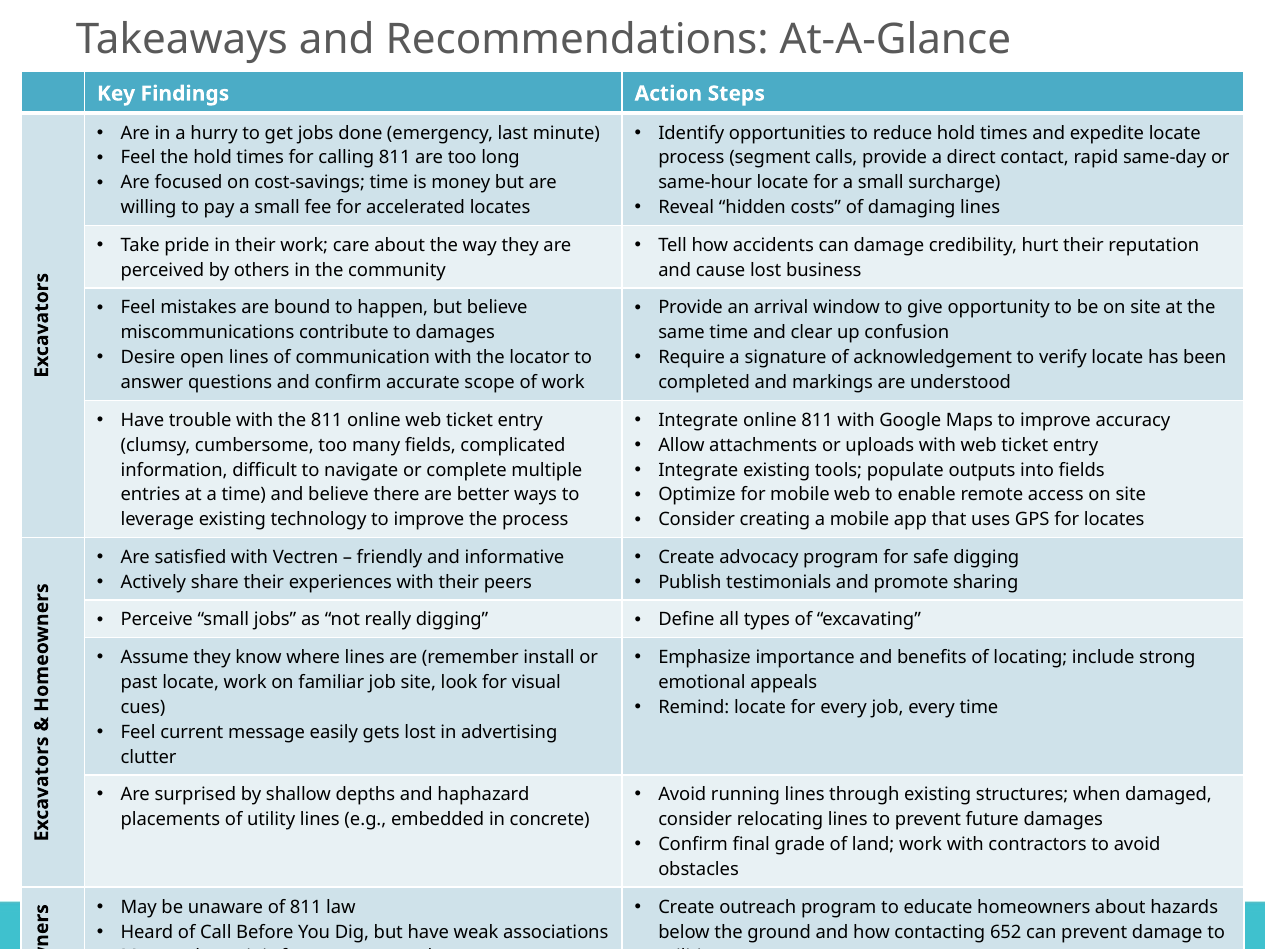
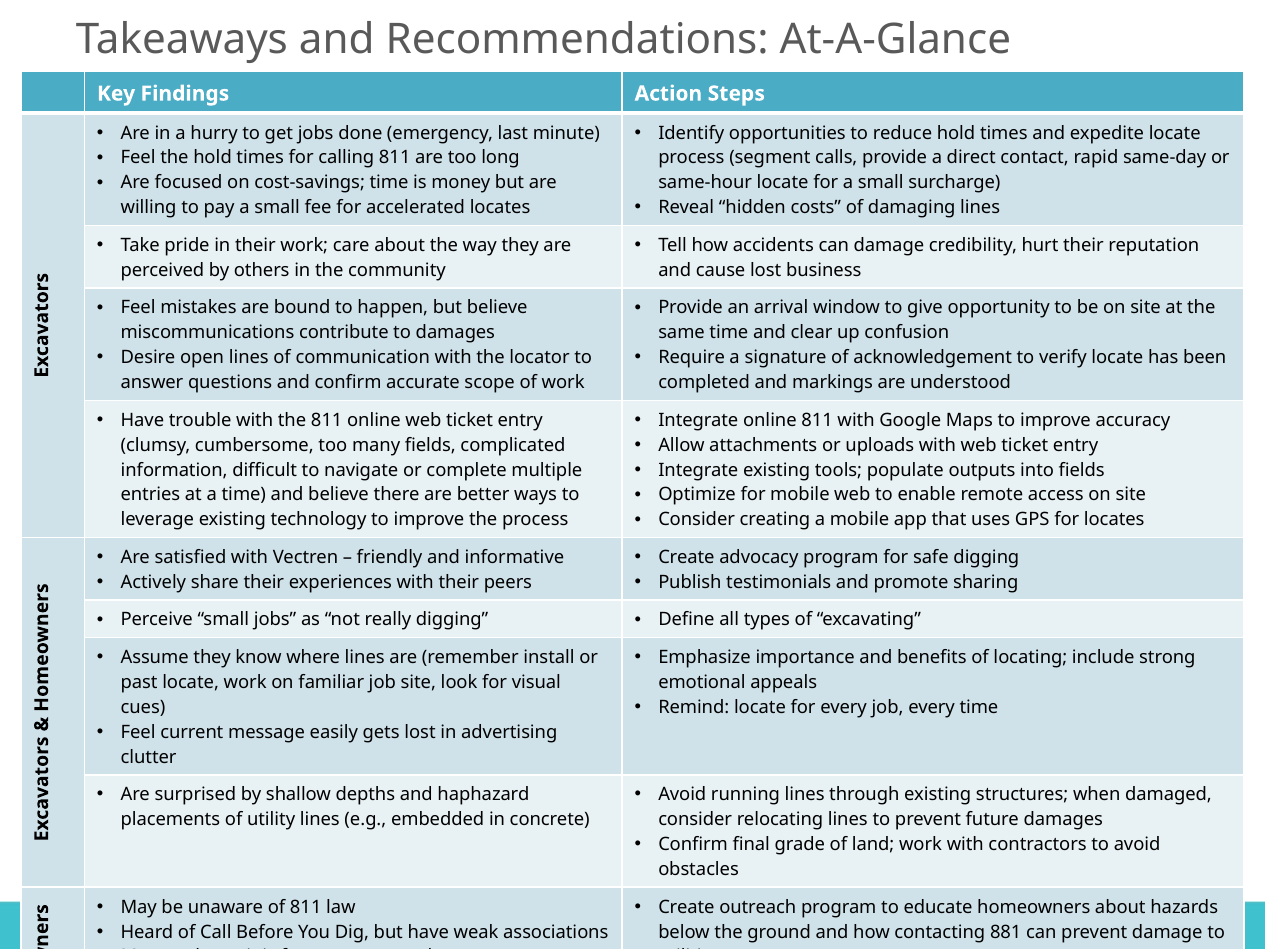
652: 652 -> 881
